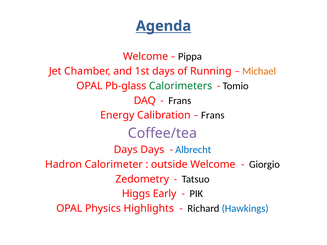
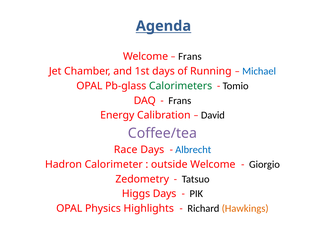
Pippa at (190, 57): Pippa -> Frans
Michael colour: orange -> blue
Frans at (213, 115): Frans -> David
Days at (126, 150): Days -> Race
Higgs Early: Early -> Days
Hawkings colour: blue -> orange
